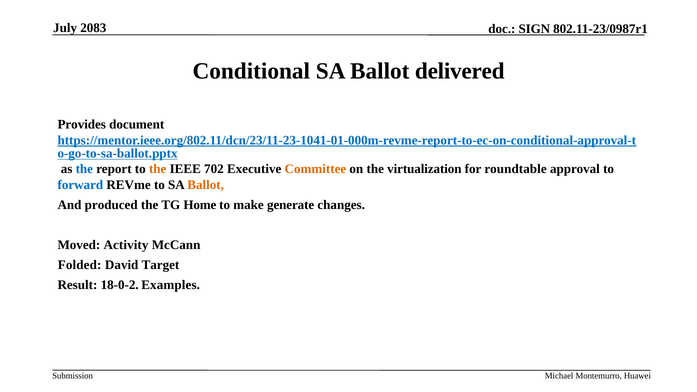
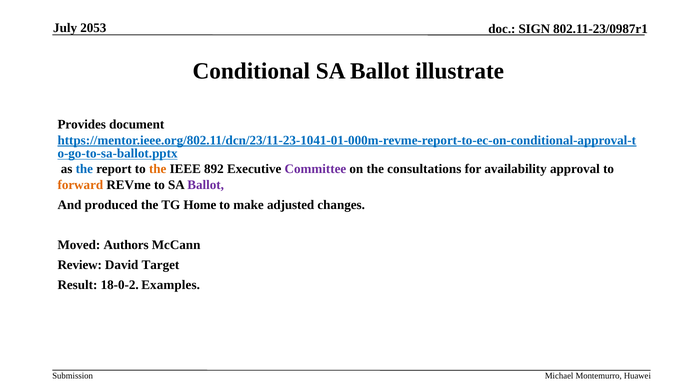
2083: 2083 -> 2053
delivered: delivered -> illustrate
702: 702 -> 892
Committee colour: orange -> purple
virtualization: virtualization -> consultations
roundtable: roundtable -> availability
forward colour: blue -> orange
Ballot at (206, 185) colour: orange -> purple
generate: generate -> adjusted
Activity: Activity -> Authors
Folded: Folded -> Review
